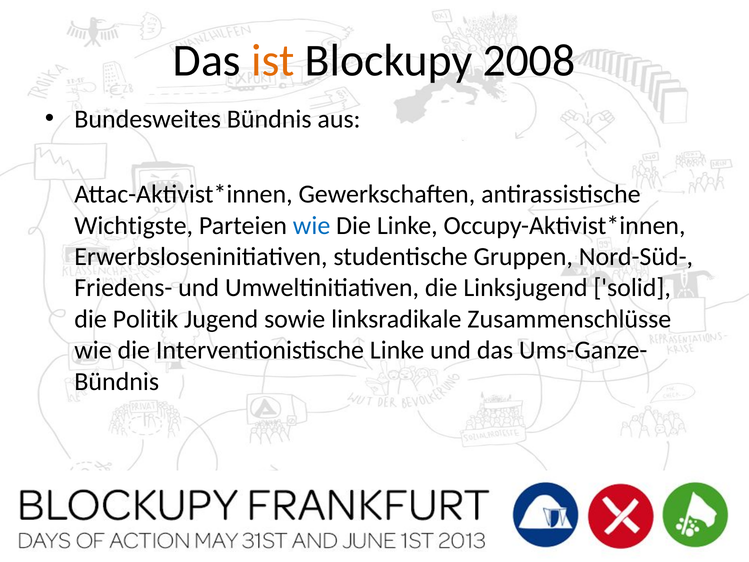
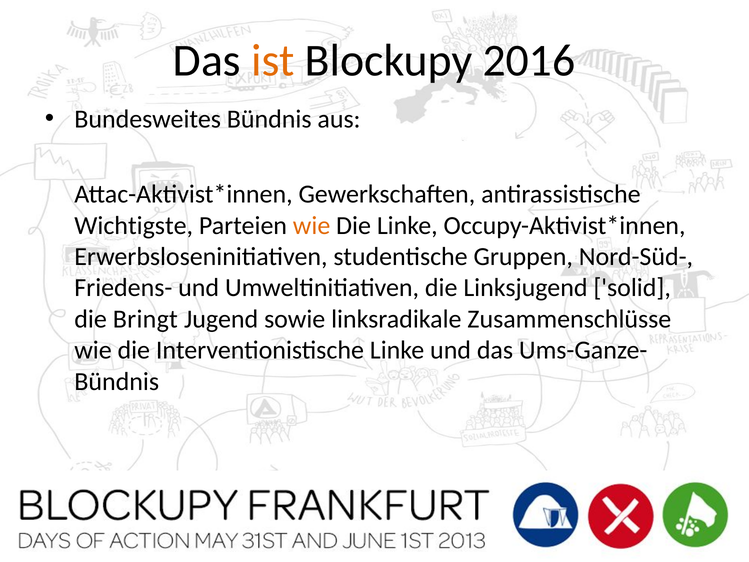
2008: 2008 -> 2016
wie at (312, 225) colour: blue -> orange
Politik: Politik -> Bringt
